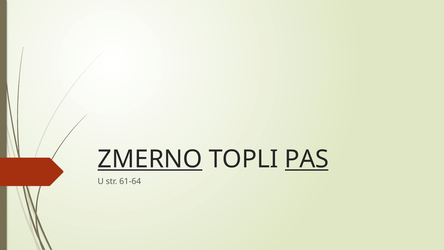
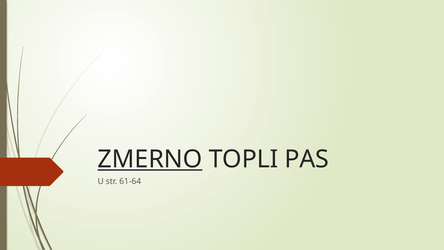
PAS underline: present -> none
